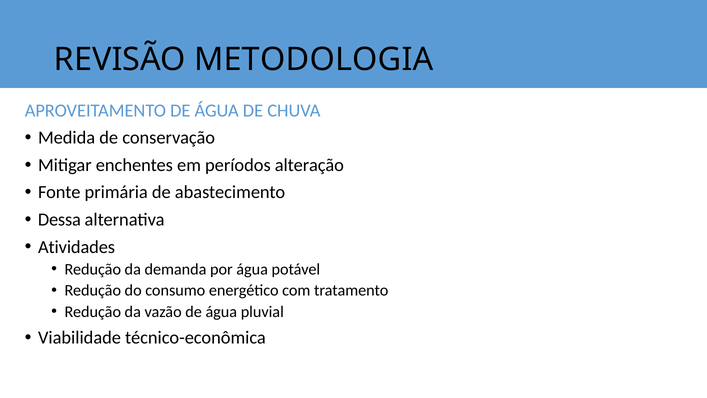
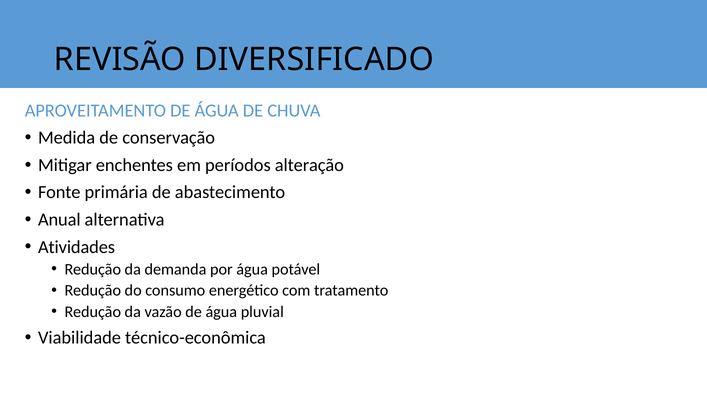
METODOLOGIA: METODOLOGIA -> DIVERSIFICADO
Dessa: Dessa -> Anual
